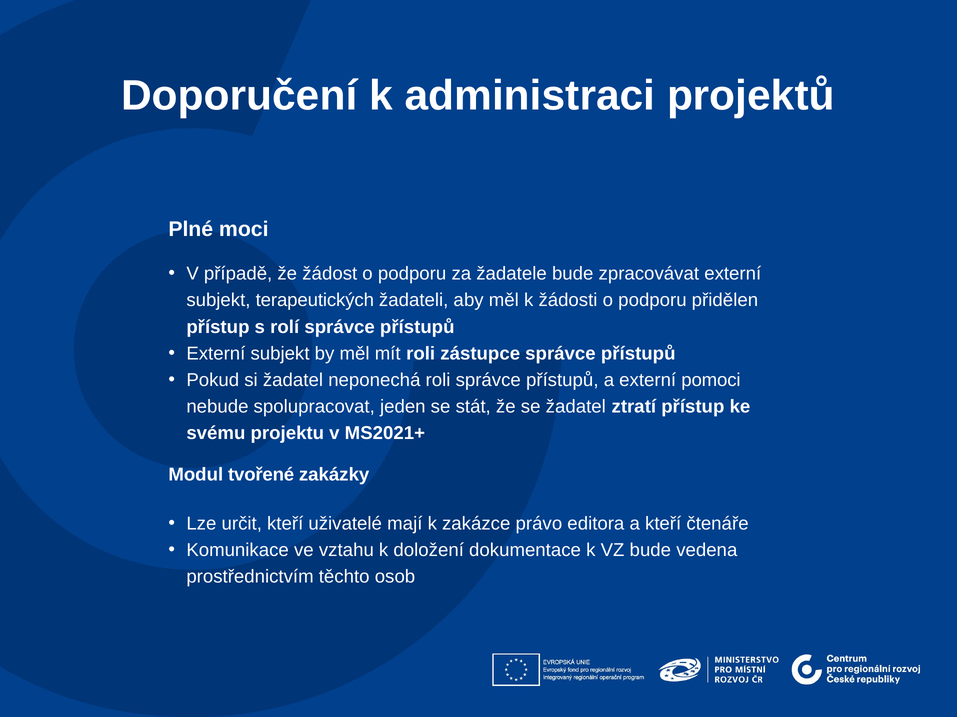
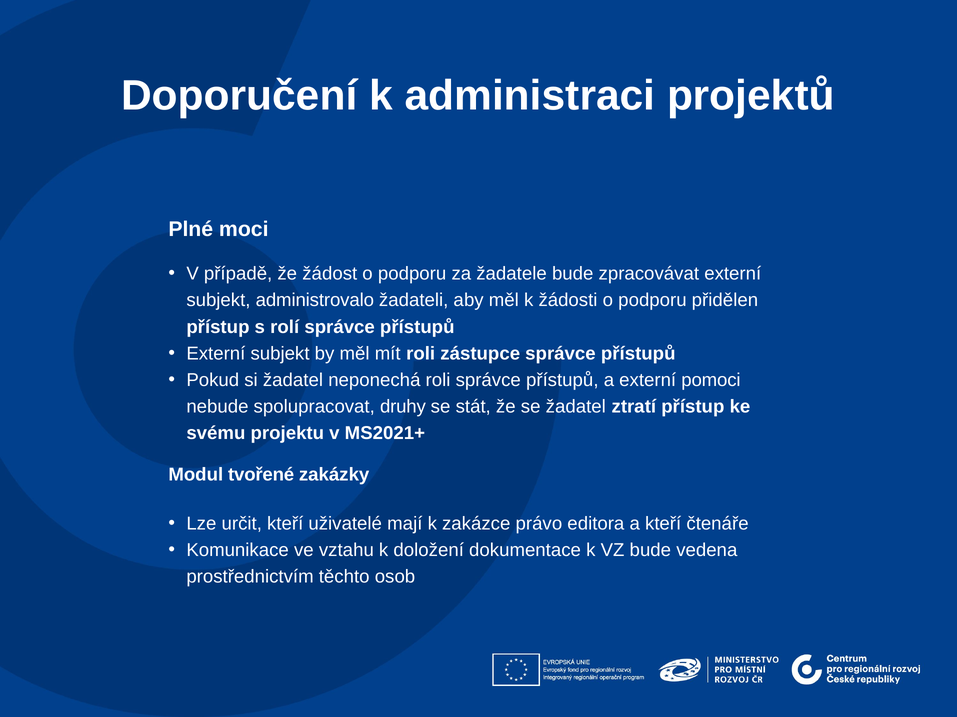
terapeutických: terapeutických -> administrovalo
jeden: jeden -> druhy
